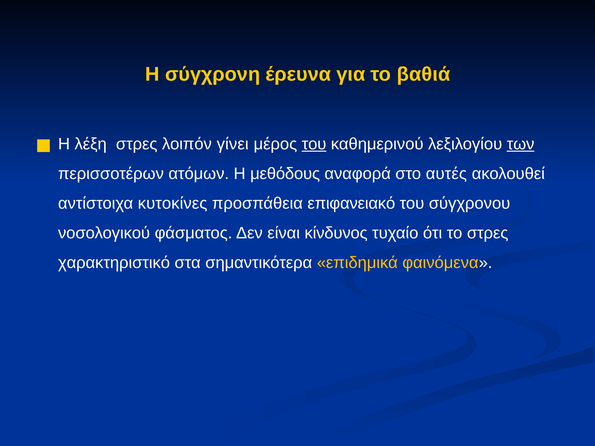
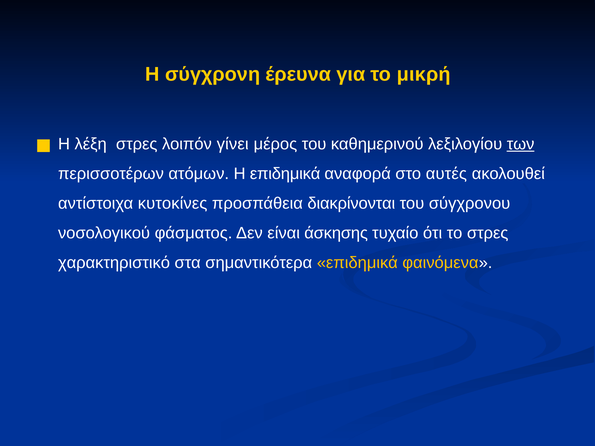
βαθιά: βαθιά -> μικρή
του at (314, 144) underline: present -> none
Η μεθόδους: μεθόδους -> επιδημικά
επιφανειακό: επιφανειακό -> διακρίνονται
κίνδυνος: κίνδυνος -> άσκησης
